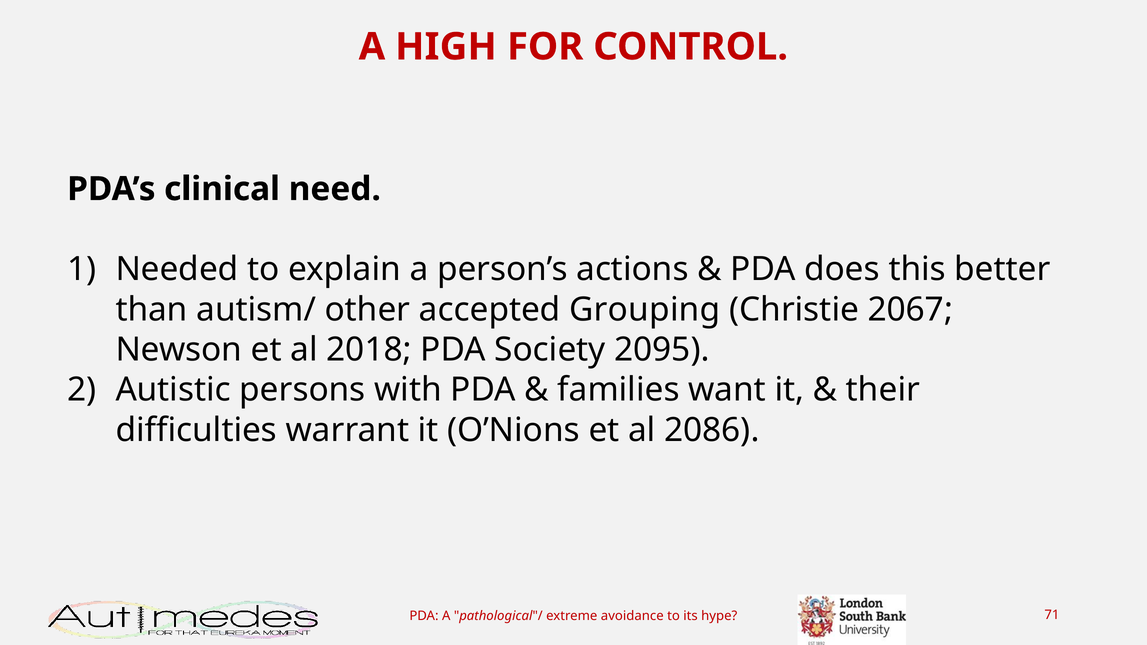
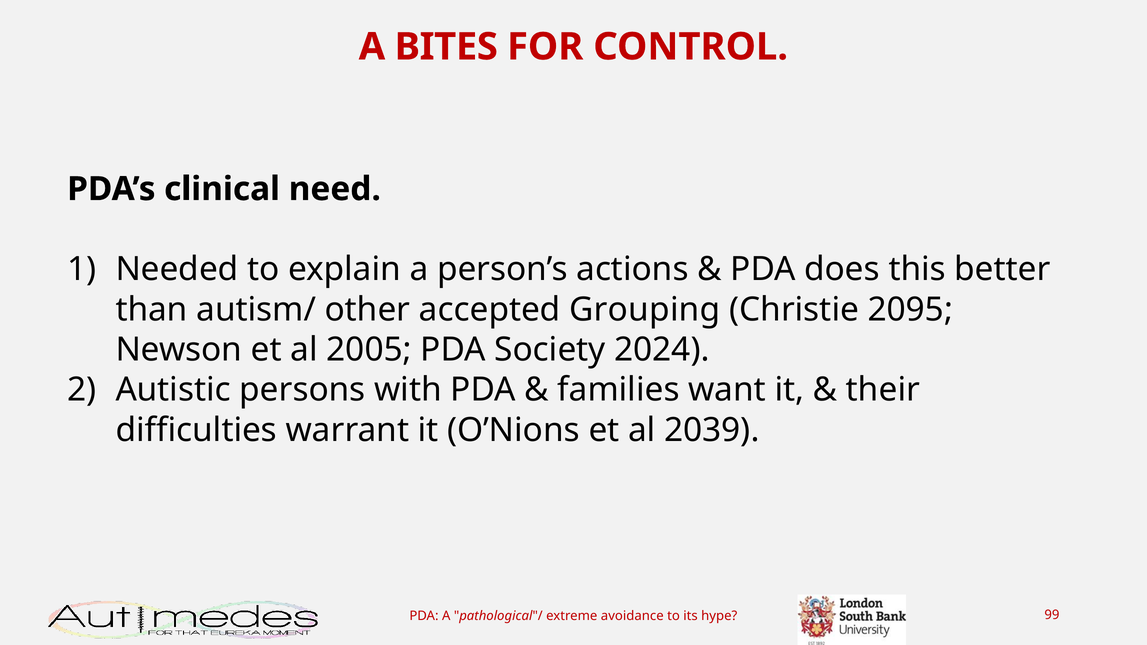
HIGH: HIGH -> BITES
2067: 2067 -> 2095
2018: 2018 -> 2005
2095: 2095 -> 2024
2086: 2086 -> 2039
71: 71 -> 99
